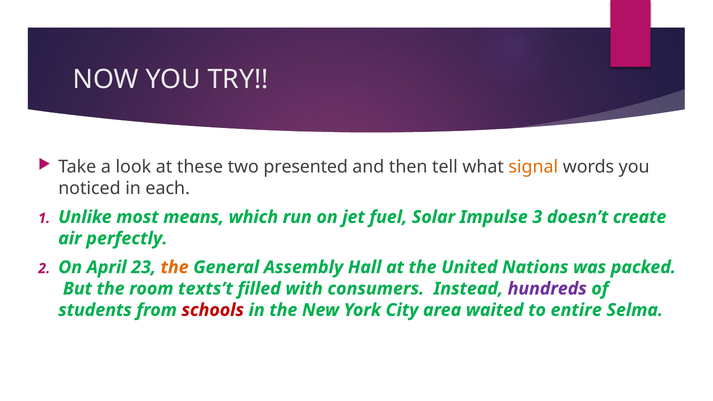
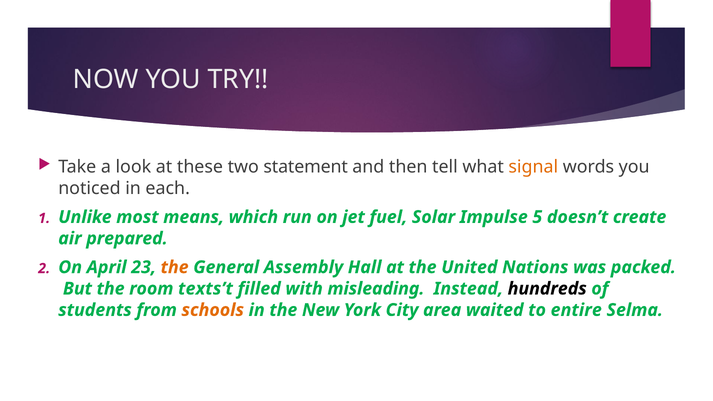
presented: presented -> statement
3: 3 -> 5
perfectly: perfectly -> prepared
consumers: consumers -> misleading
hundreds colour: purple -> black
schools colour: red -> orange
